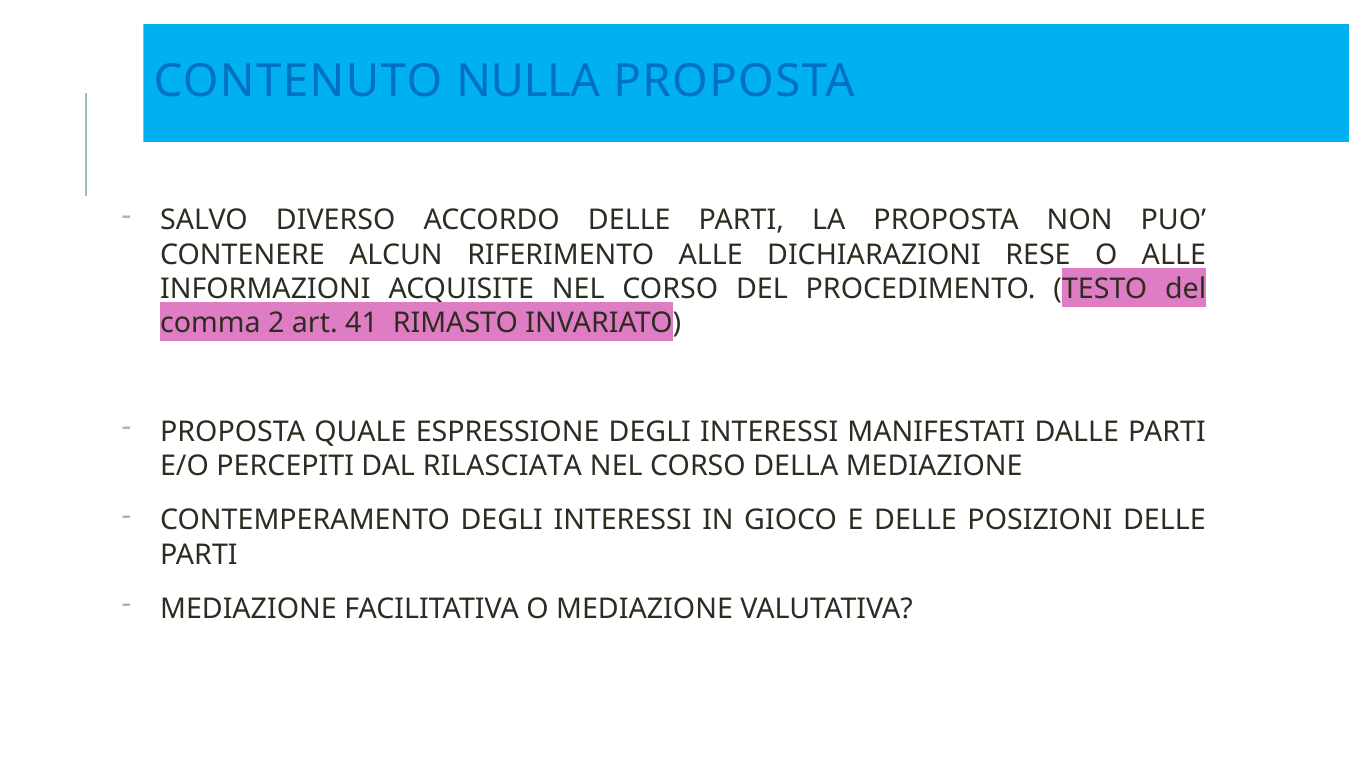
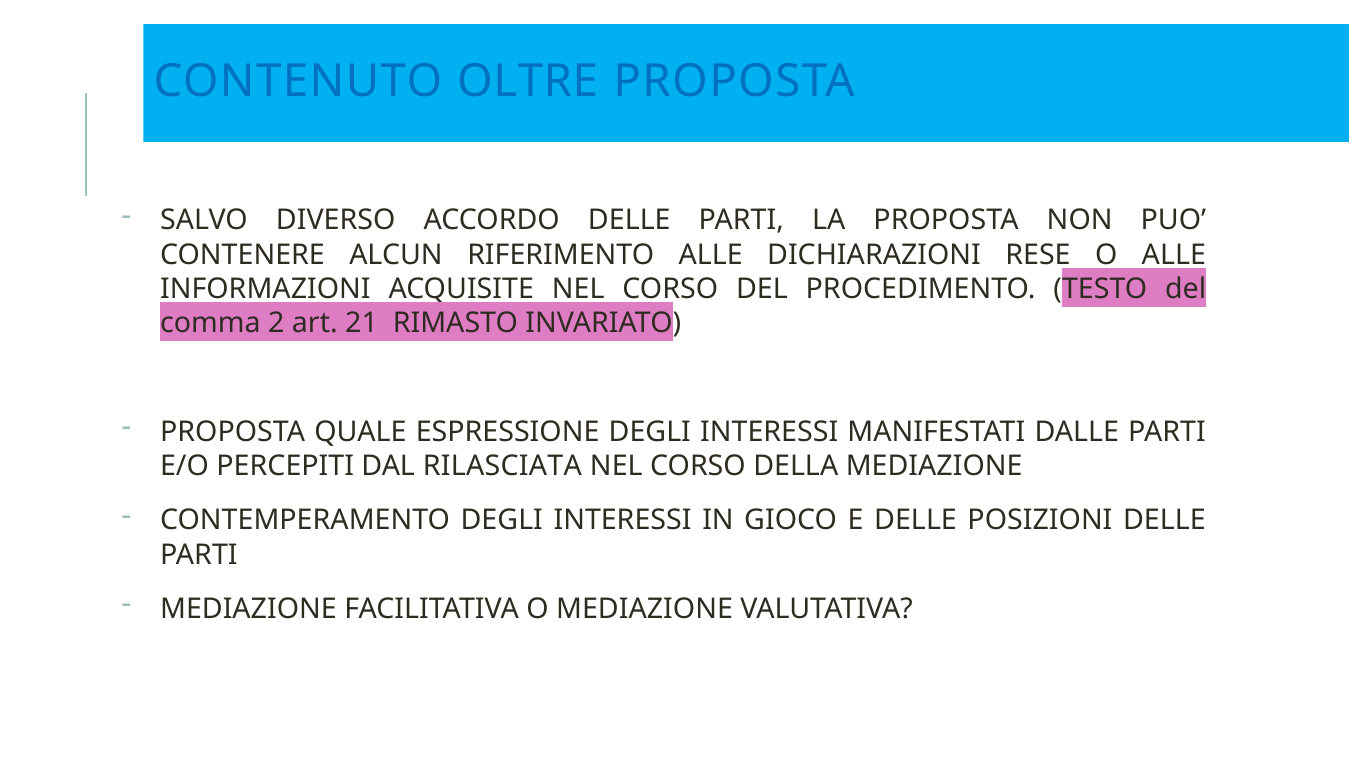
NULLA: NULLA -> OLTRE
41: 41 -> 21
